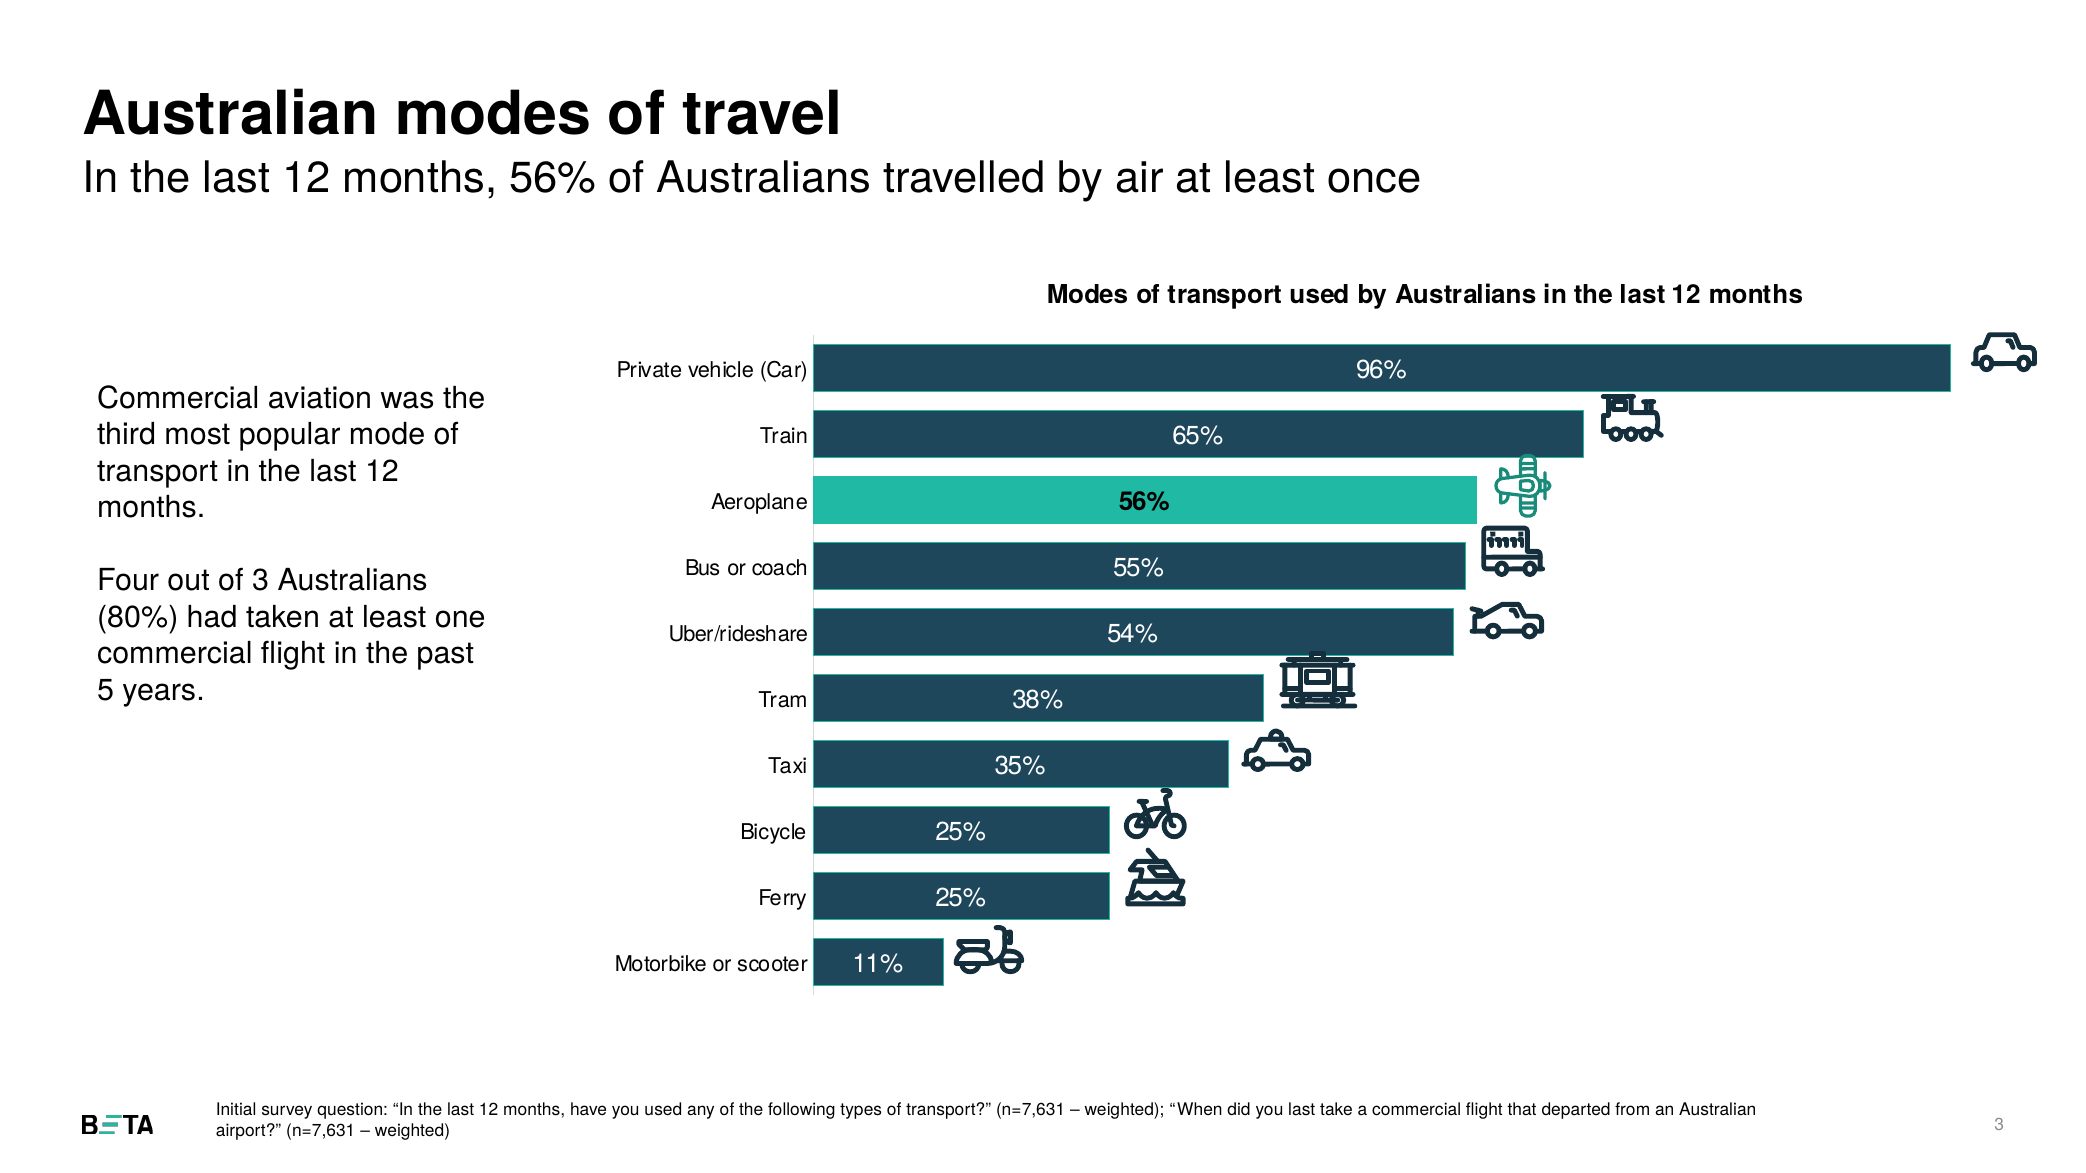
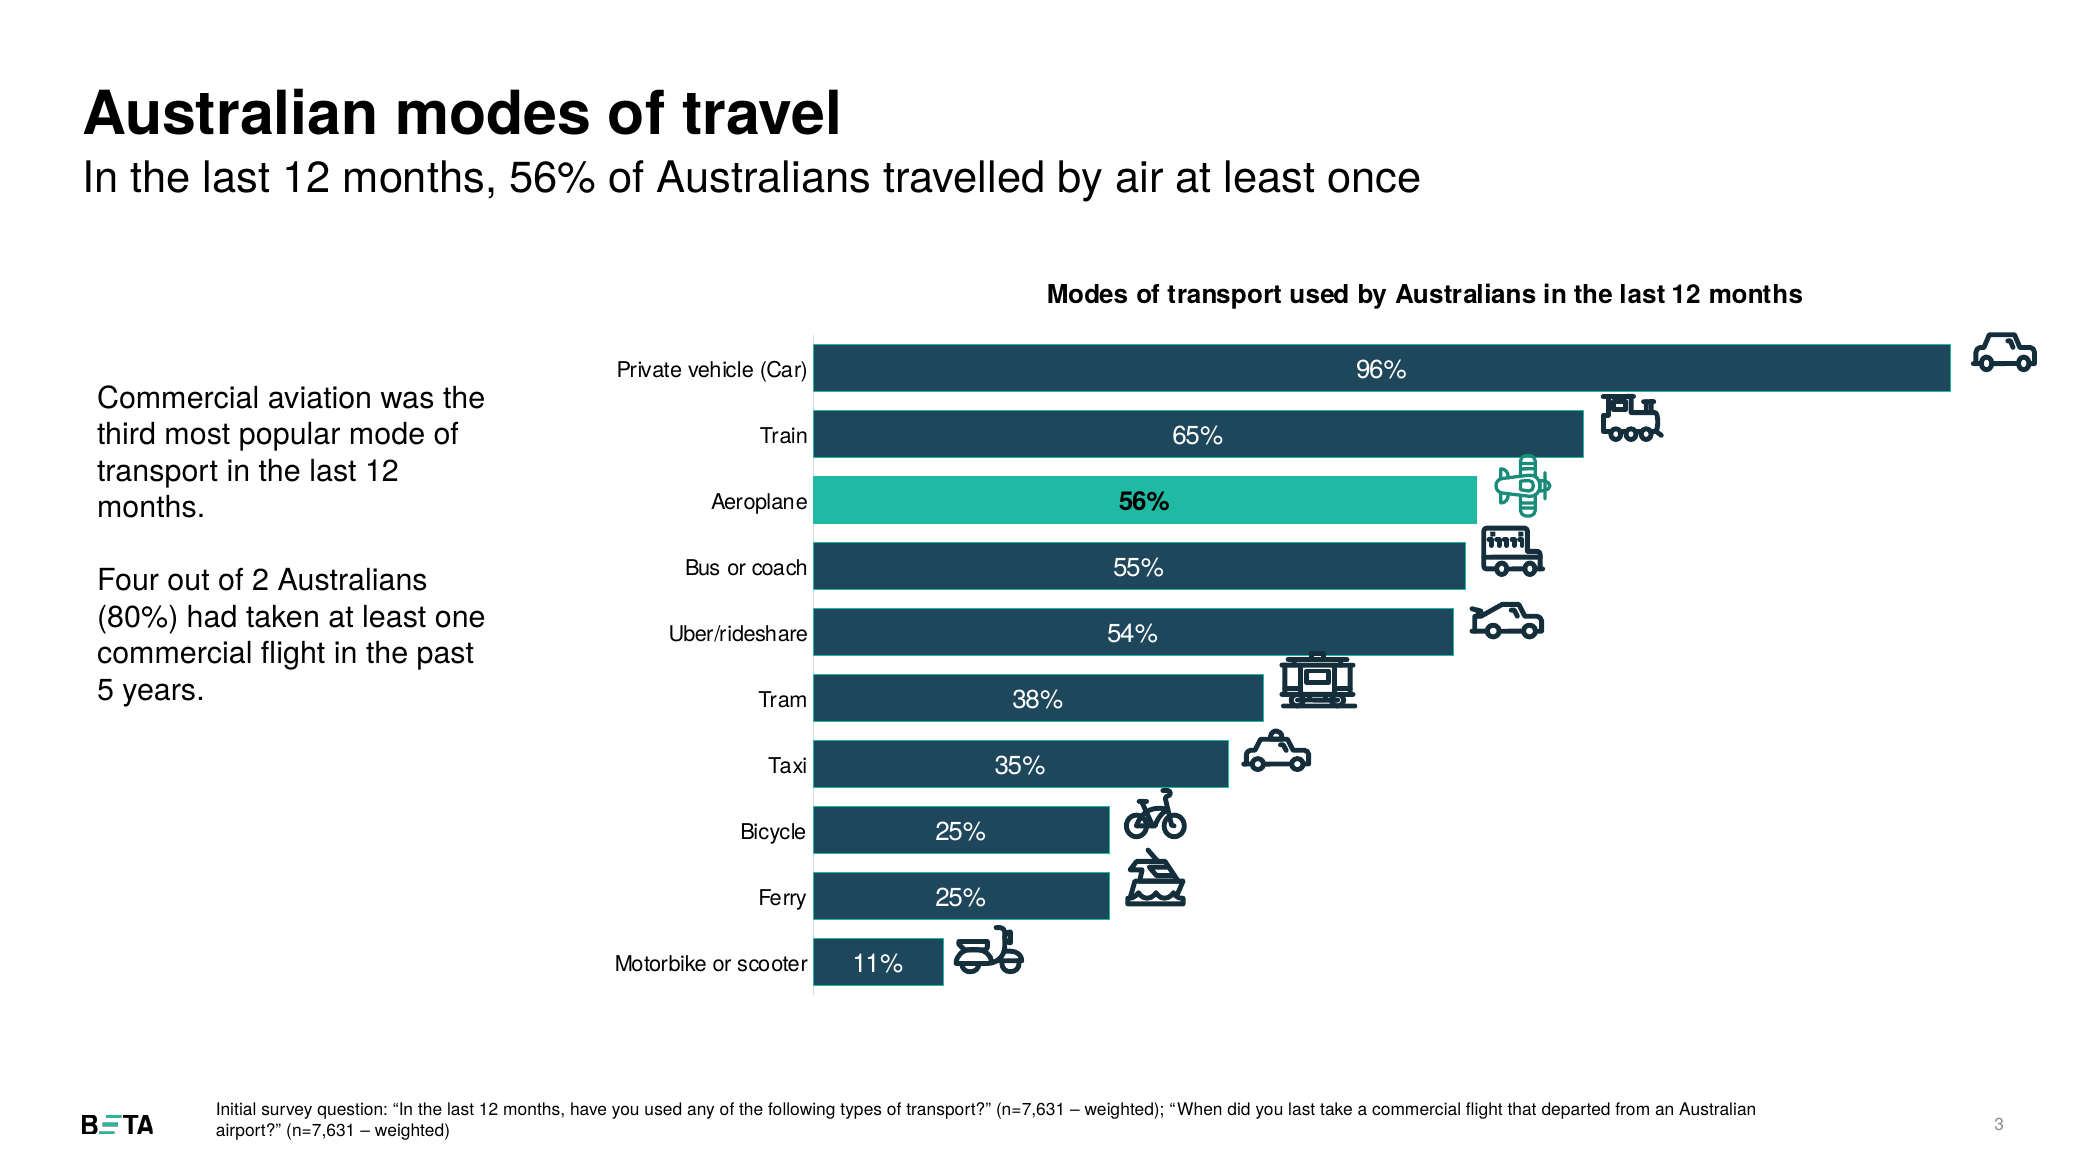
of 3: 3 -> 2
